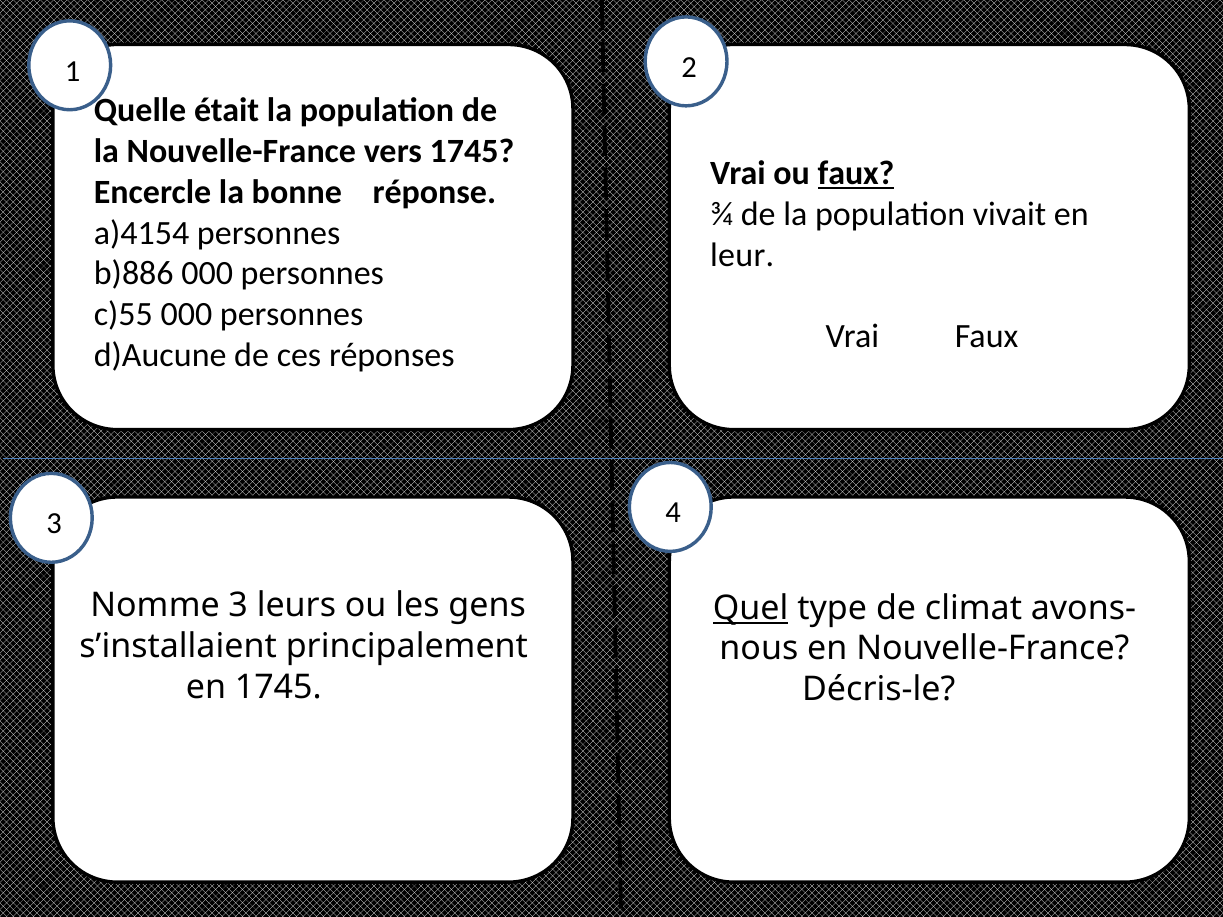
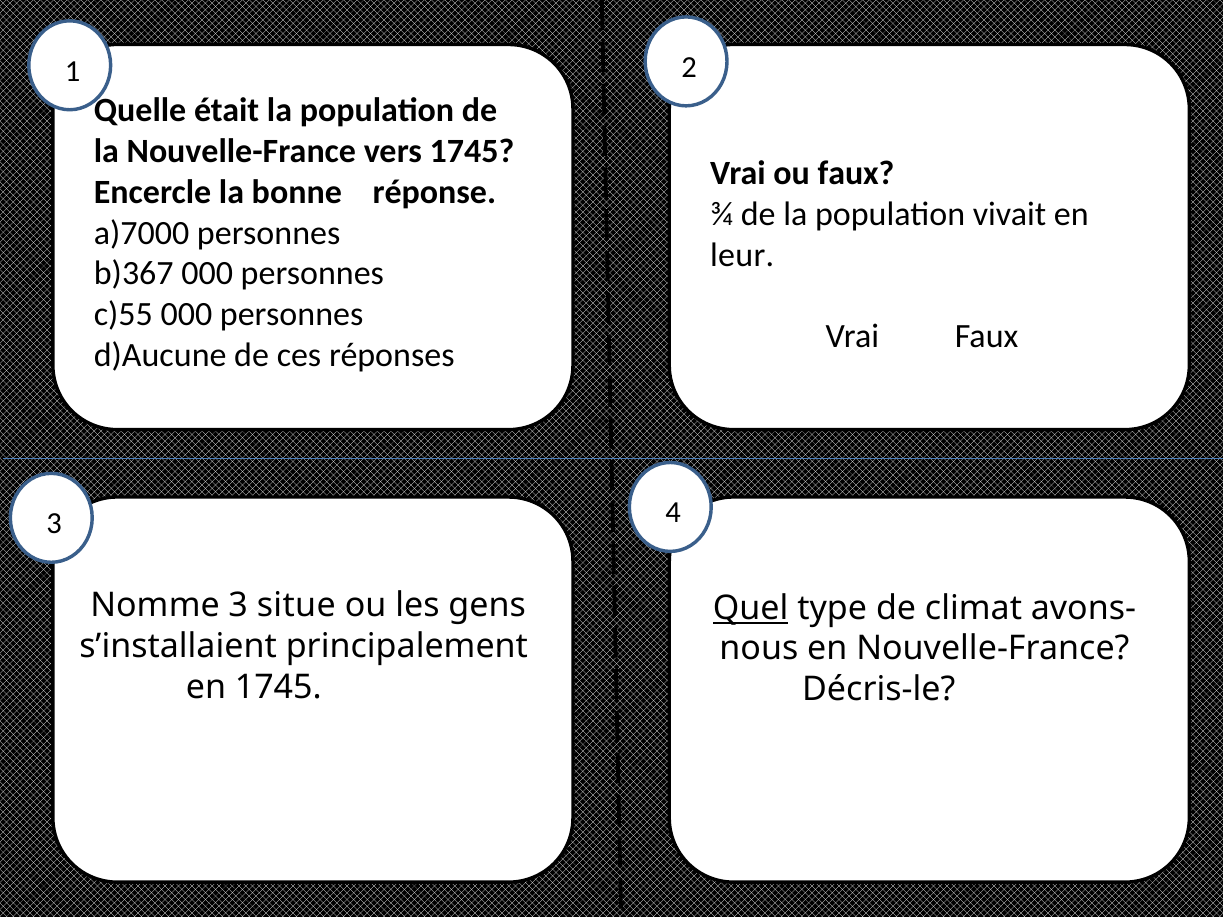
faux at (856, 173) underline: present -> none
a)4154: a)4154 -> a)7000
b)886: b)886 -> b)367
leurs: leurs -> situe
